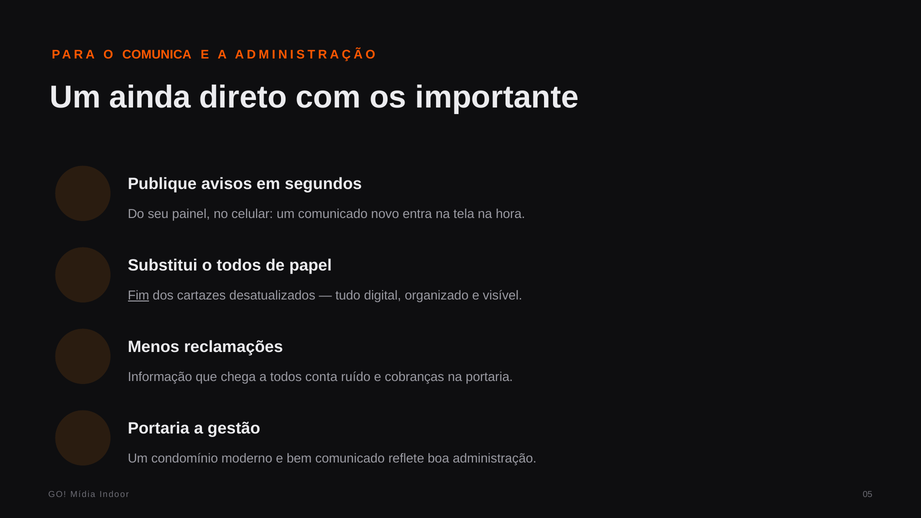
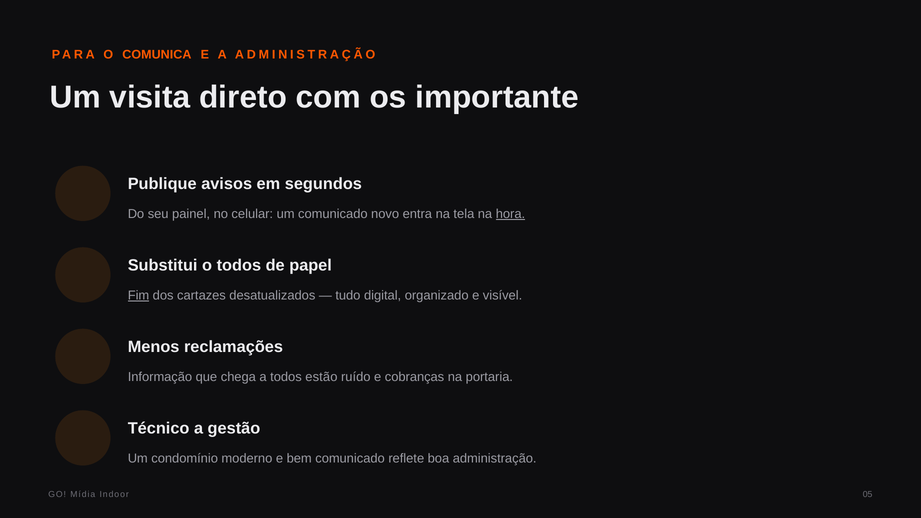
ainda: ainda -> visita
hora underline: none -> present
conta: conta -> estão
Portaria at (159, 428): Portaria -> Técnico
